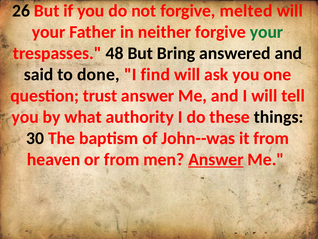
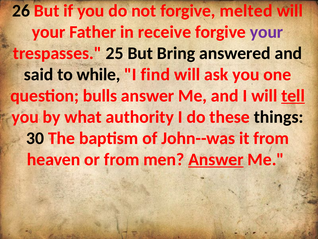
neither: neither -> receive
your at (267, 32) colour: green -> purple
48: 48 -> 25
done: done -> while
trust: trust -> bulls
tell underline: none -> present
